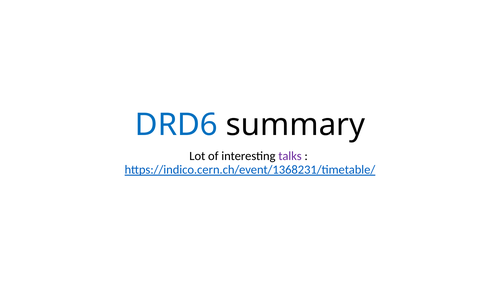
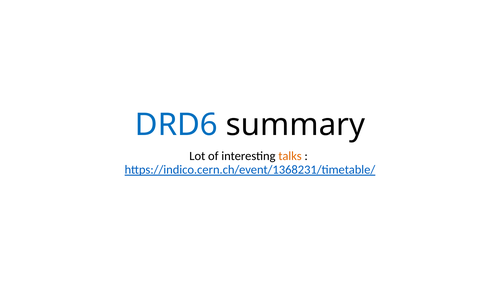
talks colour: purple -> orange
